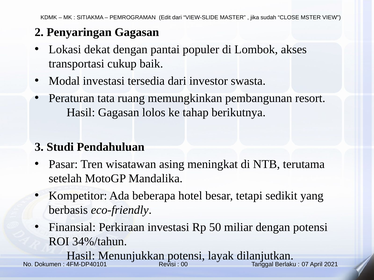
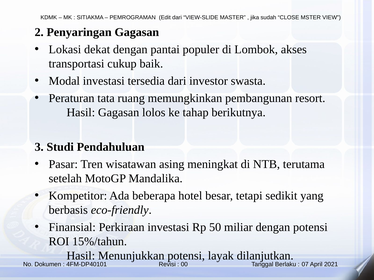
34%/tahun: 34%/tahun -> 15%/tahun
